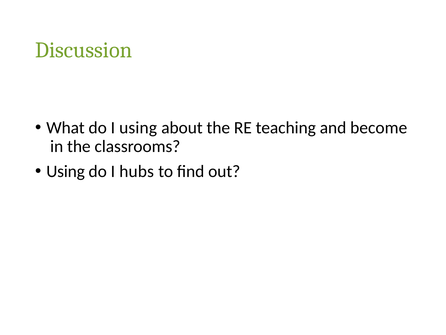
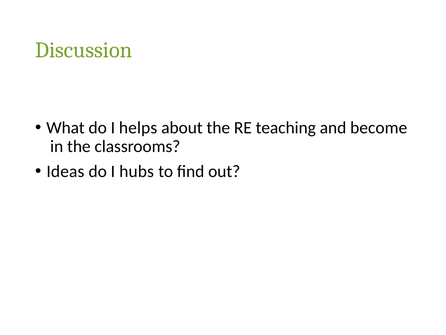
I using: using -> helps
Using at (66, 171): Using -> Ideas
